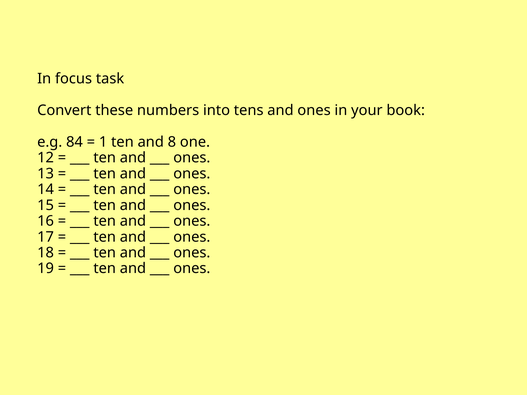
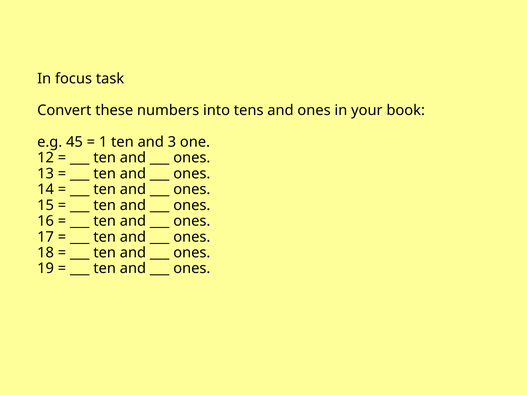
84: 84 -> 45
8: 8 -> 3
